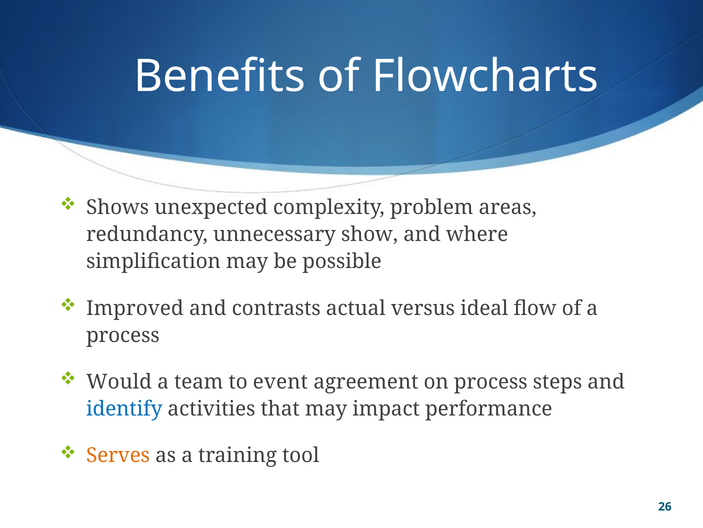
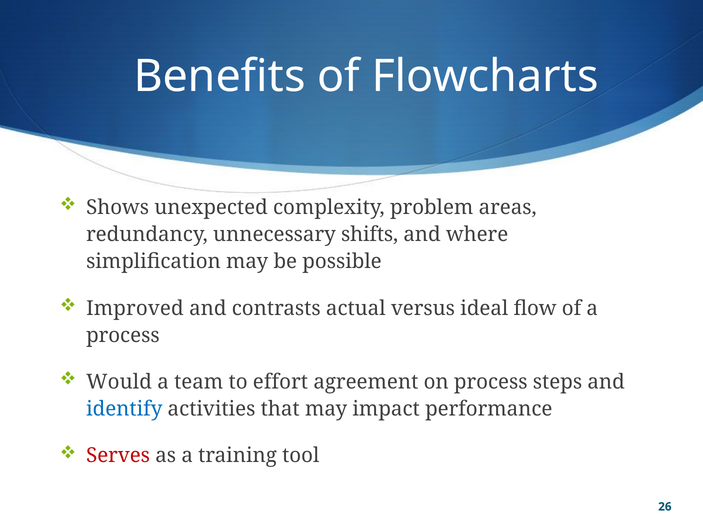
show: show -> shifts
event: event -> effort
Serves colour: orange -> red
